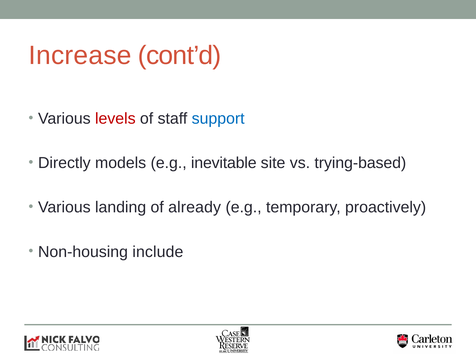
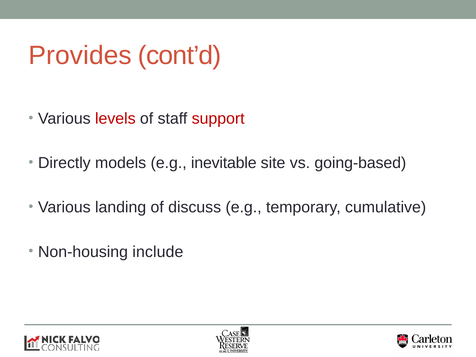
Increase: Increase -> Provides
support colour: blue -> red
trying-based: trying-based -> going-based
already: already -> discuss
proactively: proactively -> cumulative
